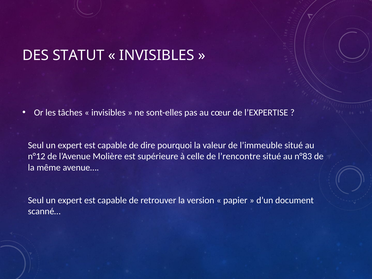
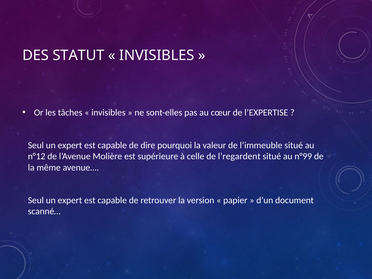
l’rencontre: l’rencontre -> l’regardent
n°83: n°83 -> n°99
